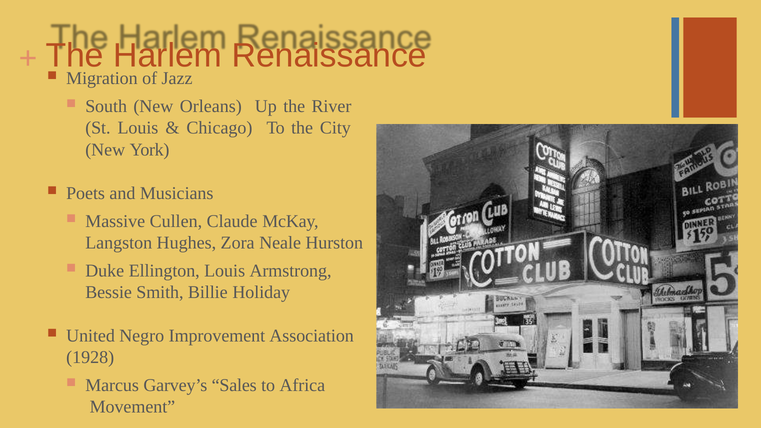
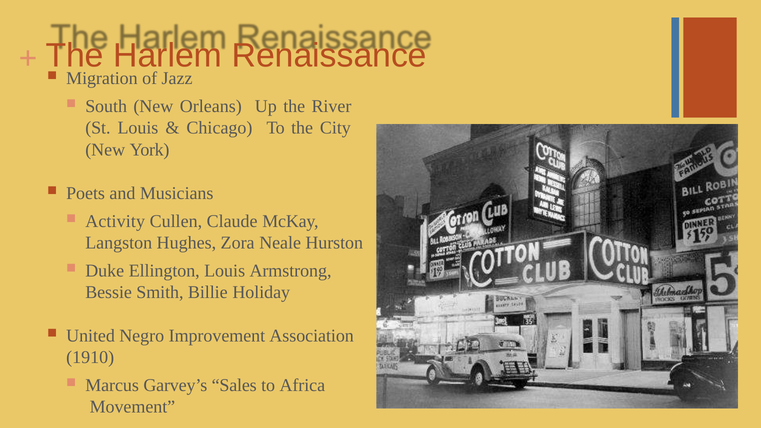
Massive: Massive -> Activity
1928: 1928 -> 1910
